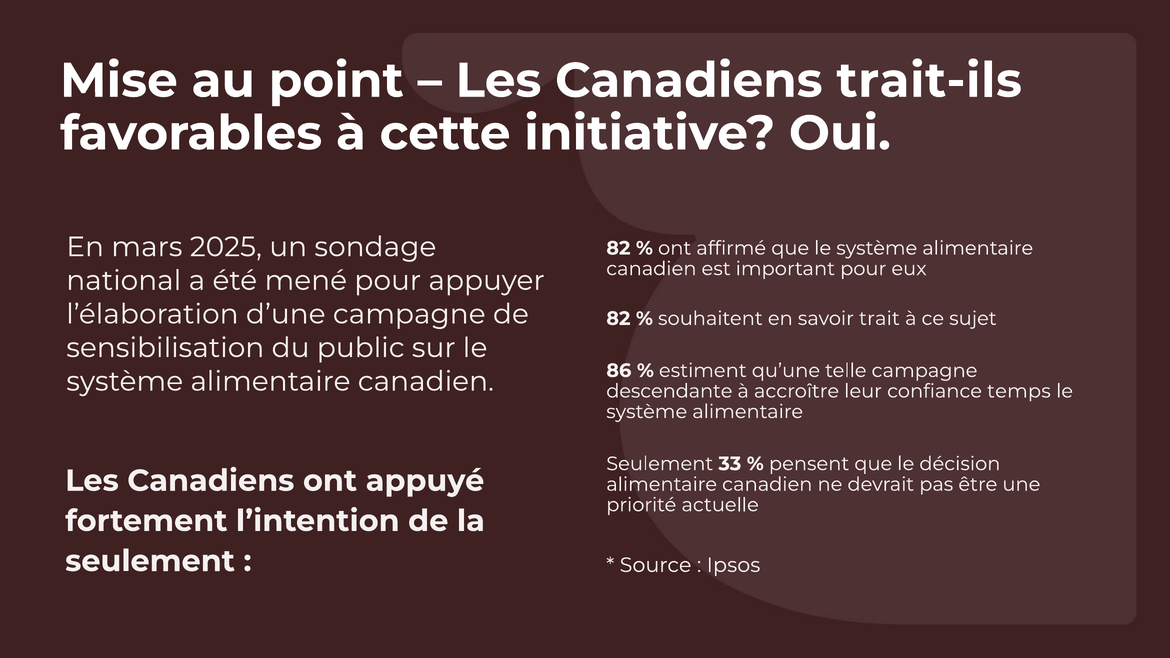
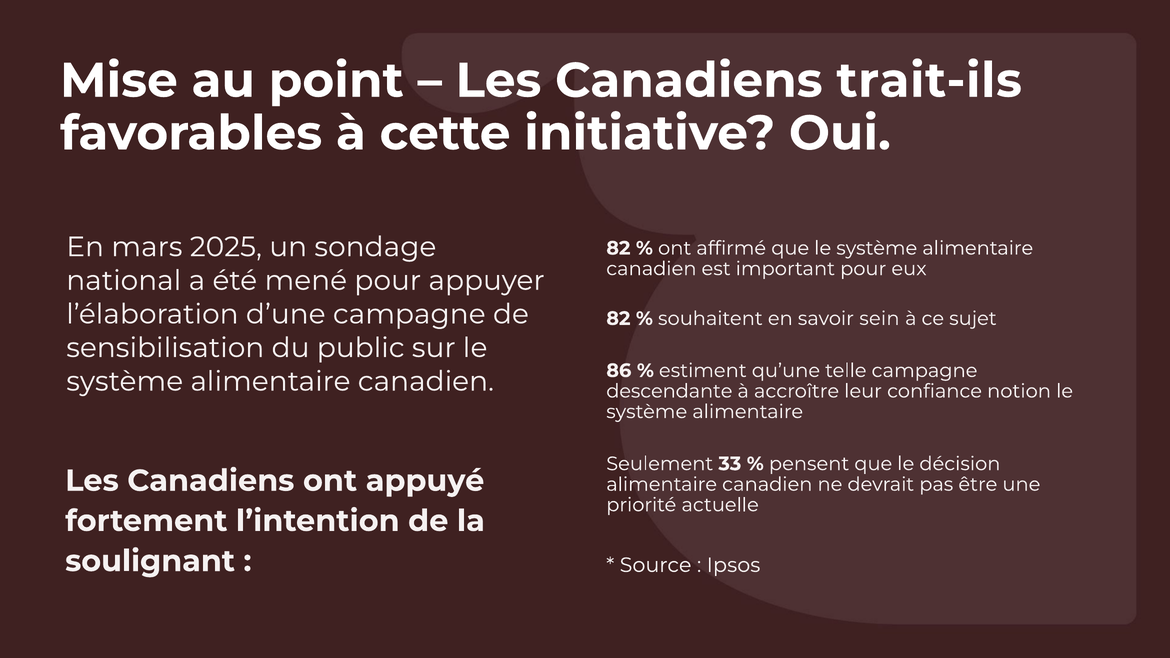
trait: trait -> sein
temps: temps -> notion
seulement at (150, 561): seulement -> soulignant
